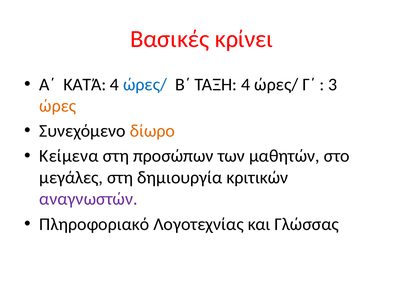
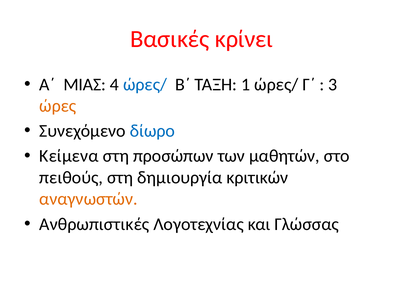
ΚΑΤΆ: ΚΑΤΆ -> ΜΙΑΣ
ΤΑΞΗ 4: 4 -> 1
δίωρο colour: orange -> blue
μεγάλες: μεγάλες -> πειθούς
αναγνωστών colour: purple -> orange
Πληροφοριακό: Πληροφοριακό -> Ανθρωπιστικές
